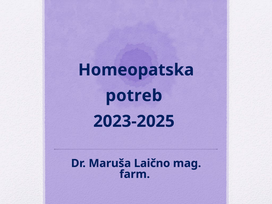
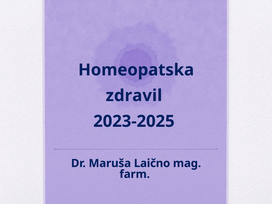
potreb: potreb -> zdravil
